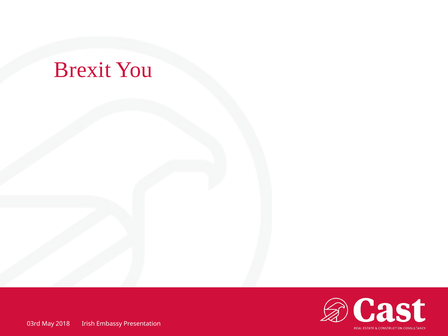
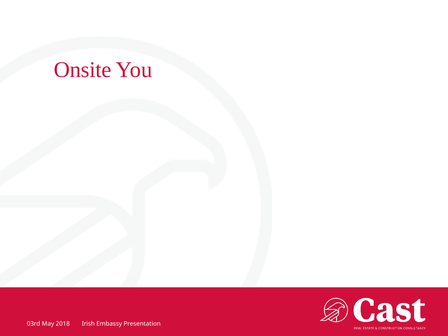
Brexit: Brexit -> Onsite
